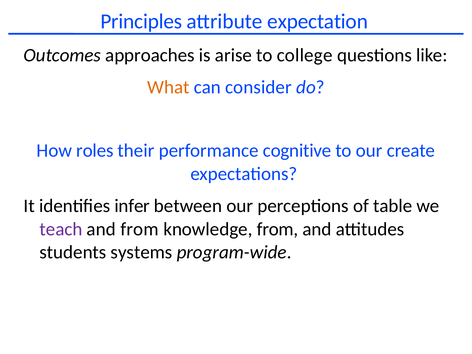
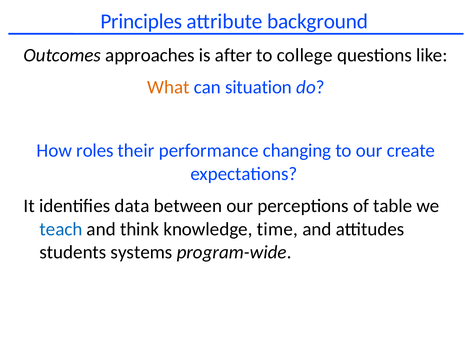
expectation: expectation -> background
arise: arise -> after
consider: consider -> situation
cognitive: cognitive -> changing
infer: infer -> data
teach colour: purple -> blue
and from: from -> think
knowledge from: from -> time
